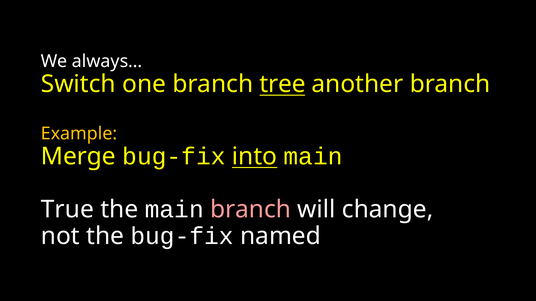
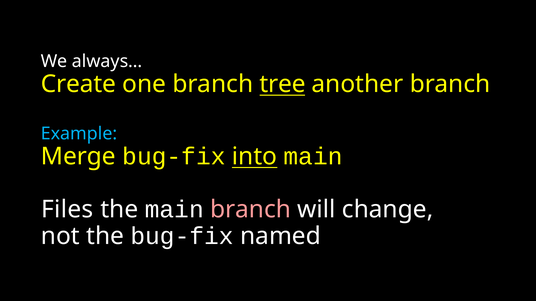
Switch: Switch -> Create
Example colour: yellow -> light blue
True: True -> Files
